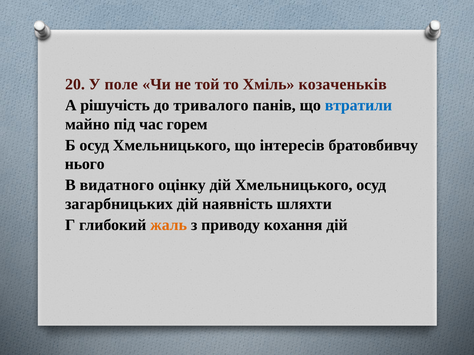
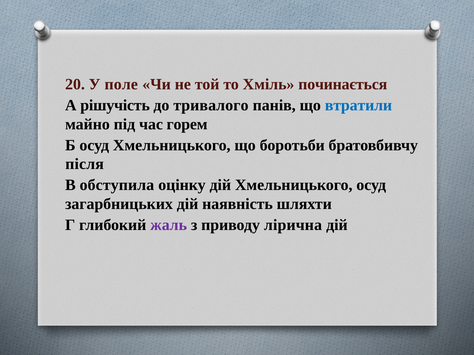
козаченьків: козаченьків -> починається
інтересів: інтересів -> боротьби
нього: нього -> після
видатного: видатного -> обступила
жаль colour: orange -> purple
кохання: кохання -> лірична
